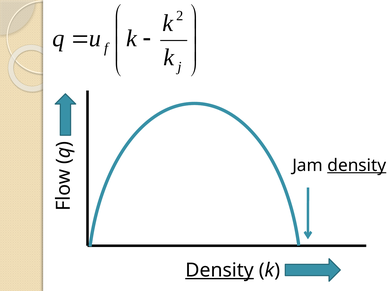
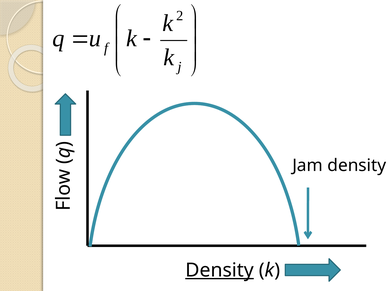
density at (357, 166) underline: present -> none
